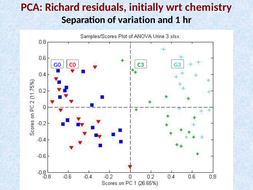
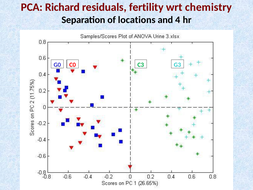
initially: initially -> fertility
variation: variation -> locations
1: 1 -> 4
